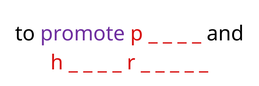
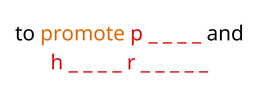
promote colour: purple -> orange
